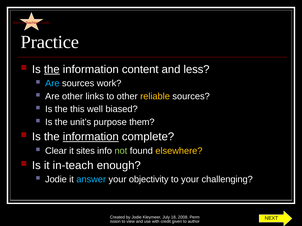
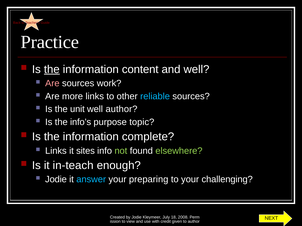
and less: less -> well
Are at (52, 84) colour: light blue -> pink
Are other: other -> more
reliable colour: yellow -> light blue
this: this -> unit
well biased: biased -> author
unit’s: unit’s -> info’s
them: them -> topic
information at (91, 137) underline: present -> none
Clear at (56, 151): Clear -> Links
elsewhere colour: yellow -> light green
objectivity: objectivity -> preparing
